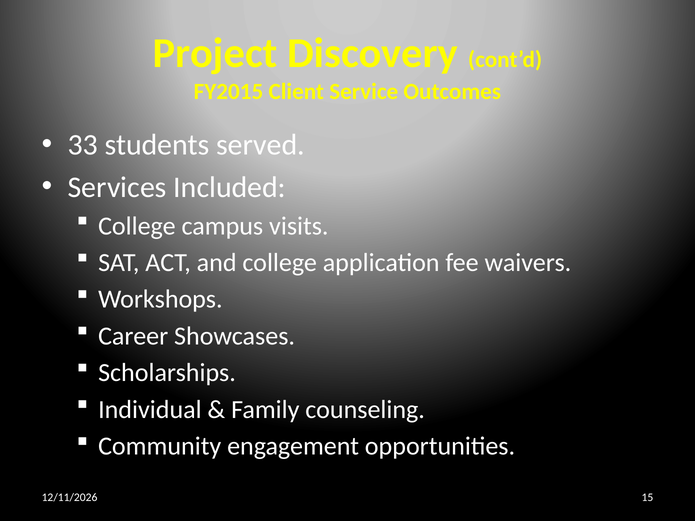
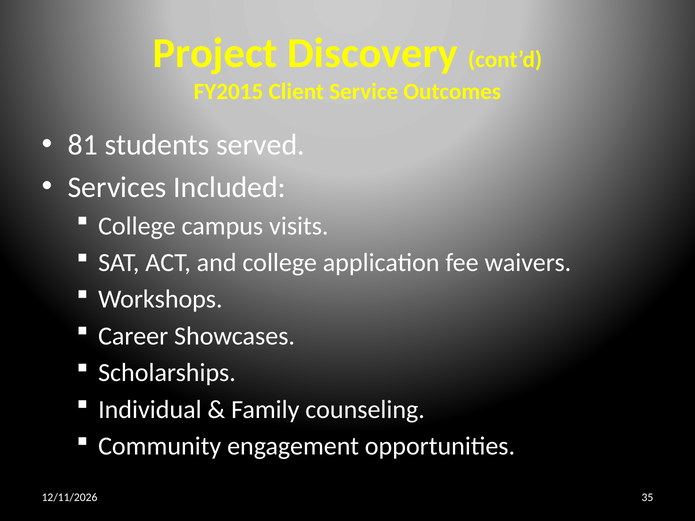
33: 33 -> 81
15: 15 -> 35
